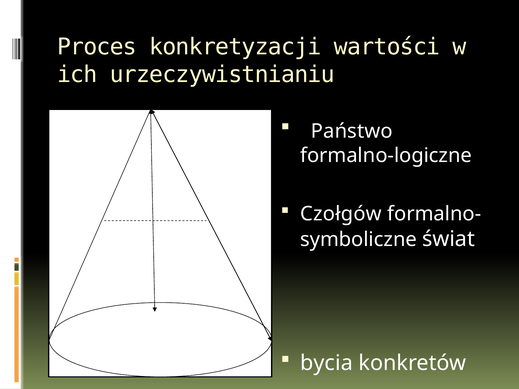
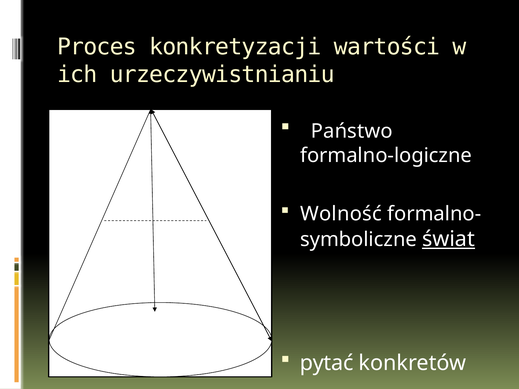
Czołgów: Czołgów -> Wolność
świat at (448, 239) underline: none -> present
bycia: bycia -> pytać
